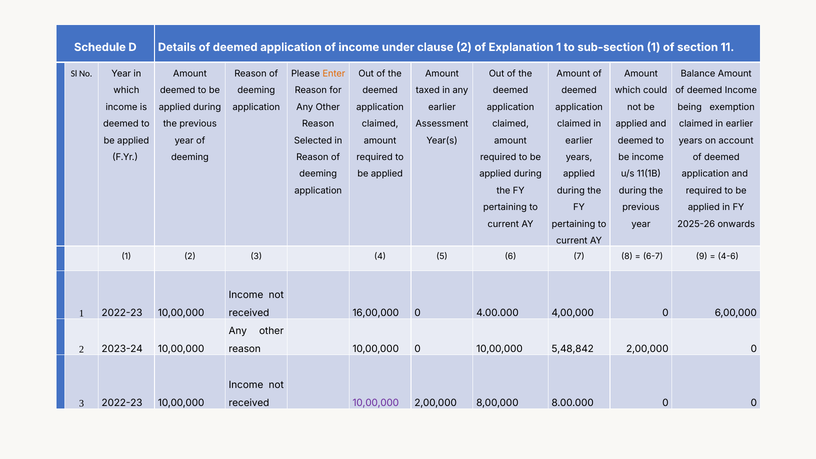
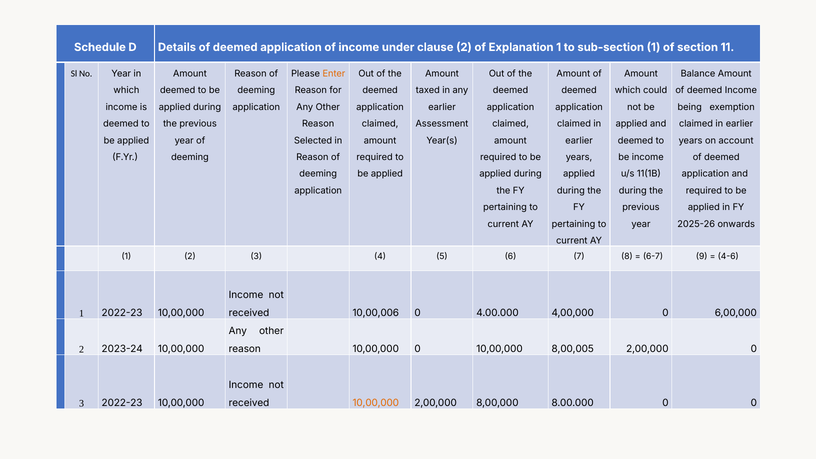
16,00,000: 16,00,000 -> 10,00,006
5,48,842: 5,48,842 -> 8,00,005
10,00,000 at (376, 403) colour: purple -> orange
